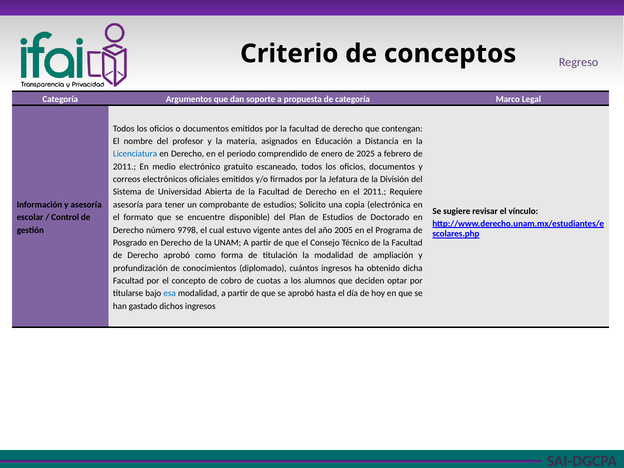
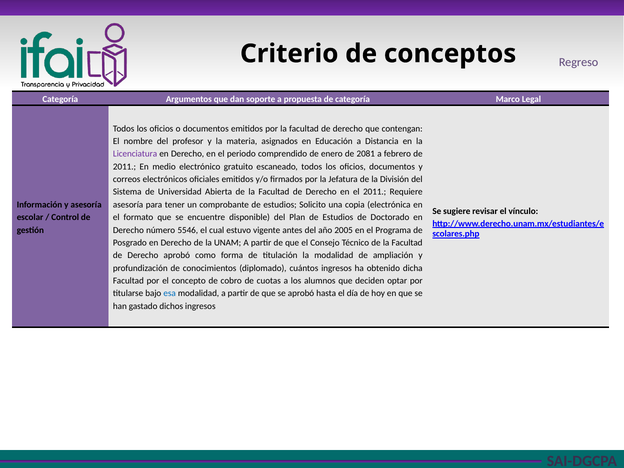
Licenciatura colour: blue -> purple
2025: 2025 -> 2081
9798: 9798 -> 5546
